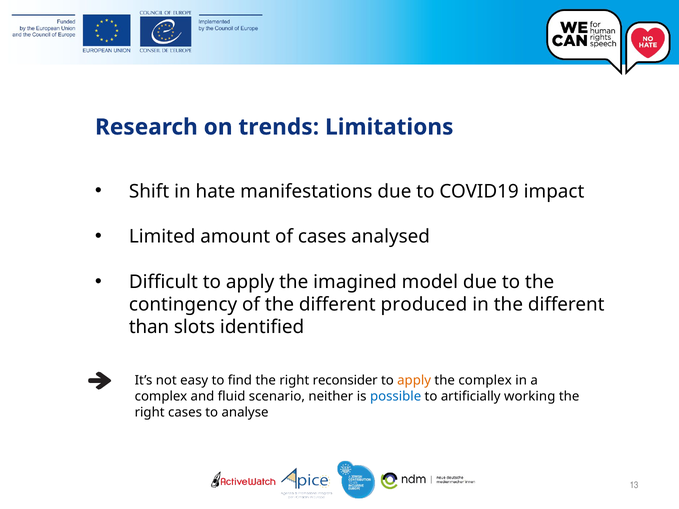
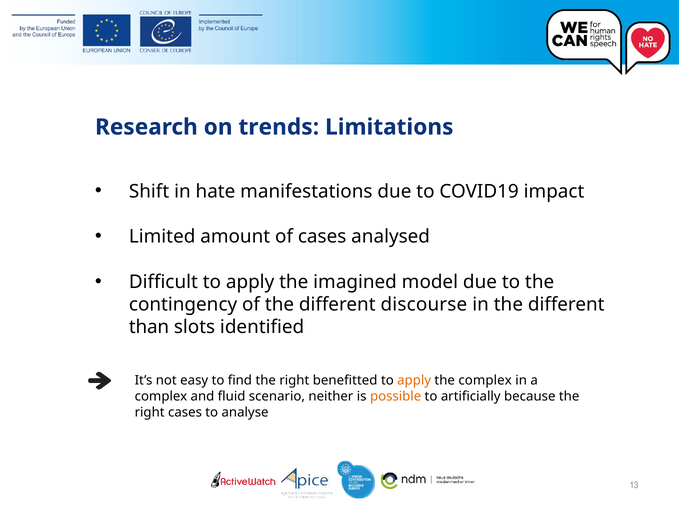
produced: produced -> discourse
reconsider: reconsider -> benefitted
possible colour: blue -> orange
working: working -> because
